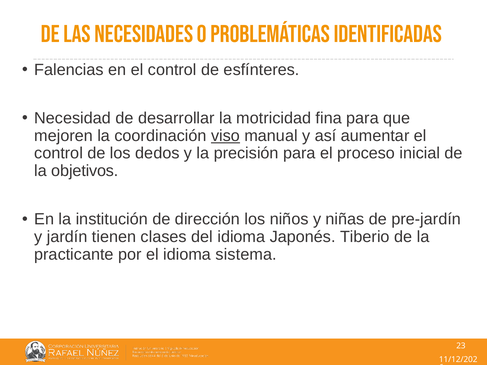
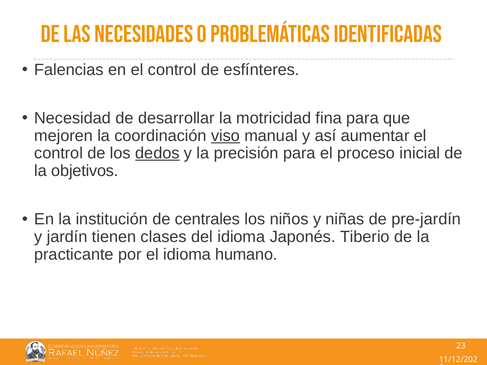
dedos underline: none -> present
dirección: dirección -> centrales
sistema: sistema -> humano
